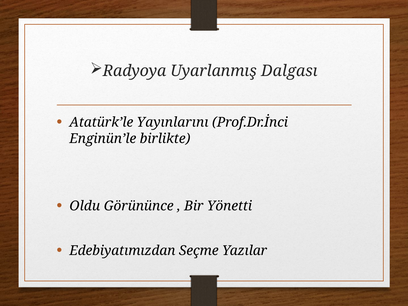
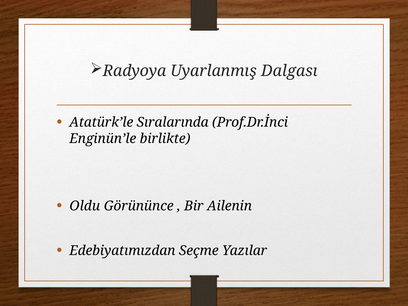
Yayınlarını: Yayınlarını -> Sıralarında
Yönetti: Yönetti -> Ailenin
